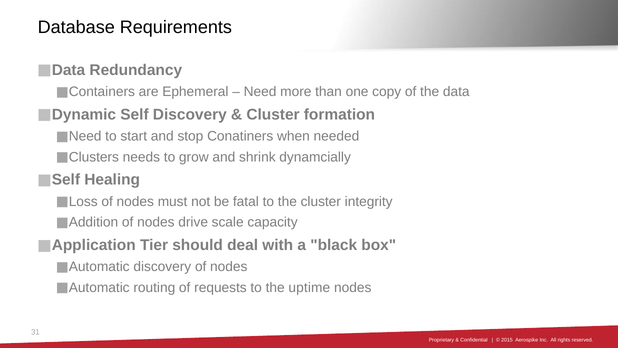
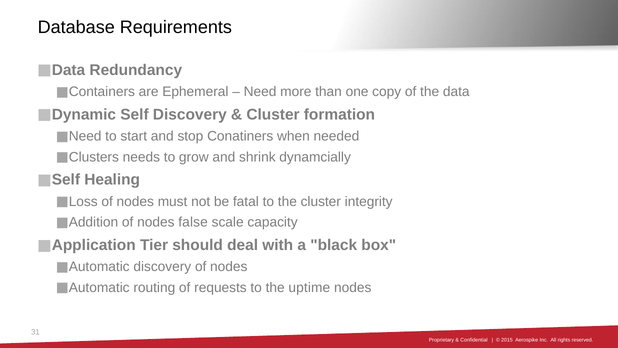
drive: drive -> false
